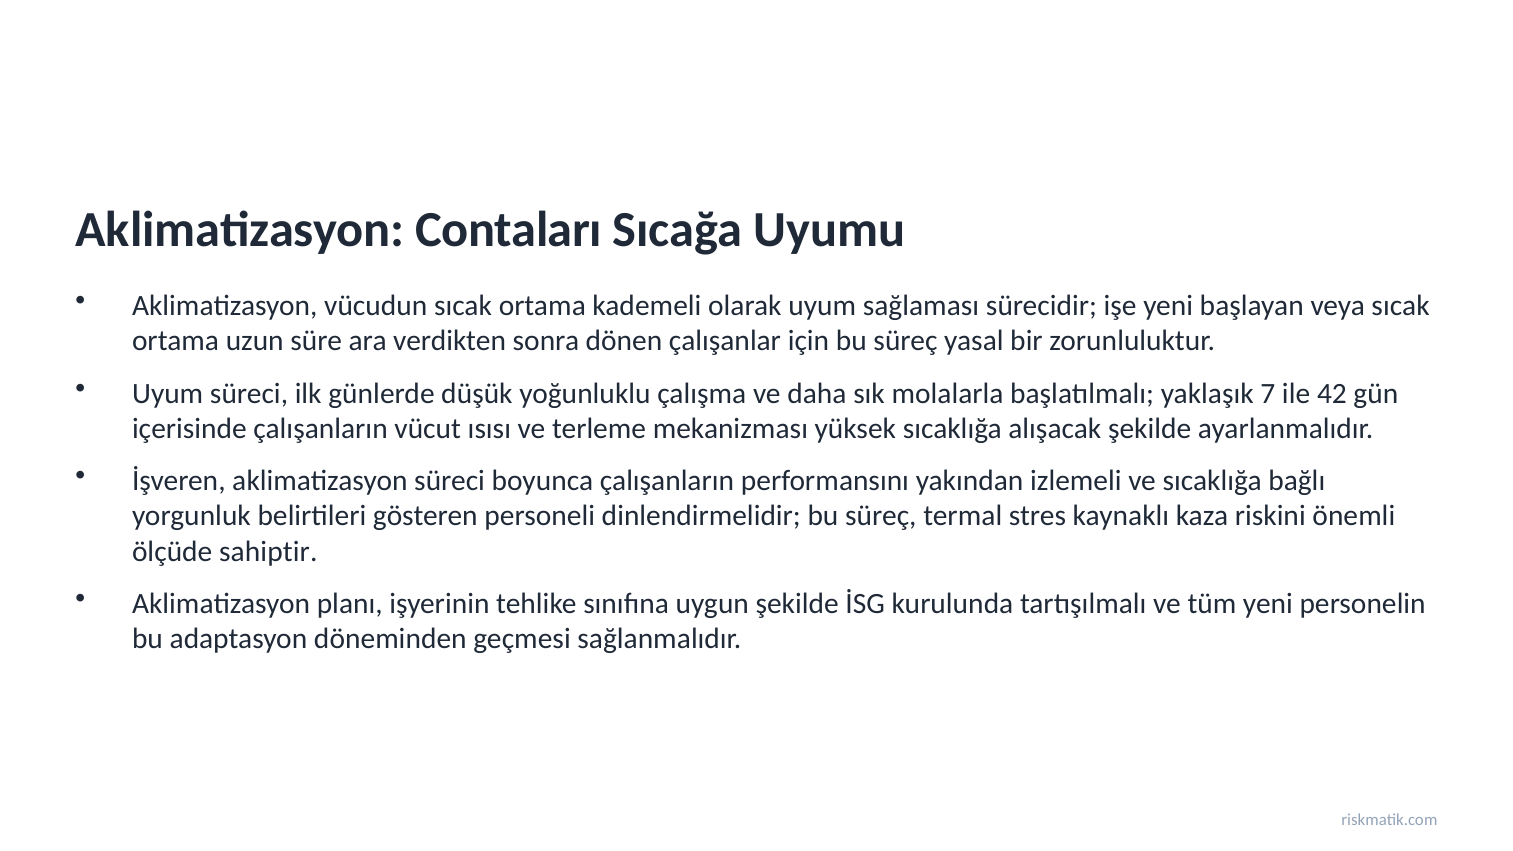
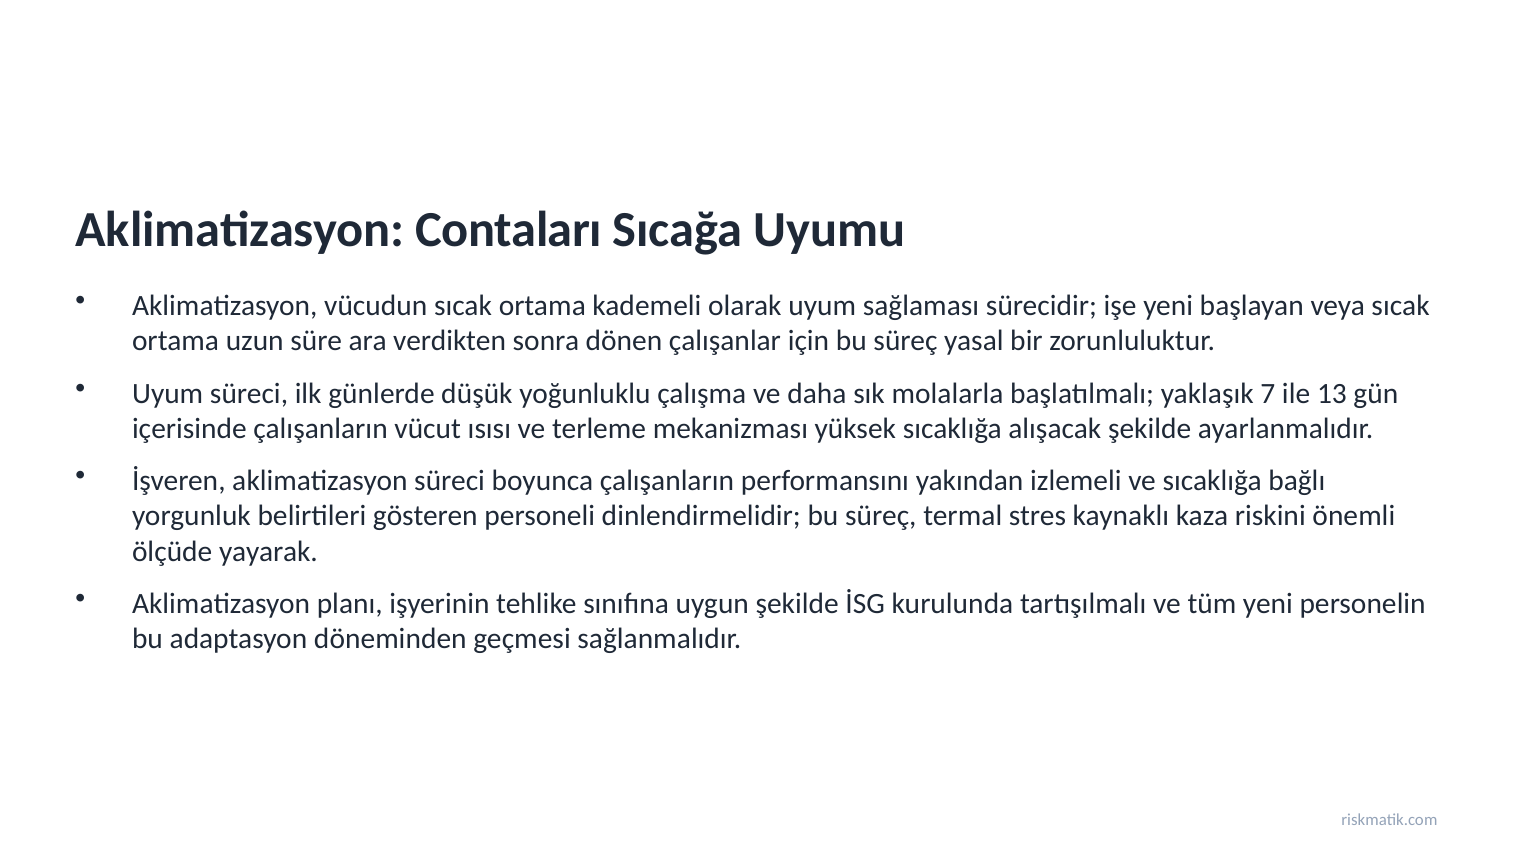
42: 42 -> 13
sahiptir: sahiptir -> yayarak
